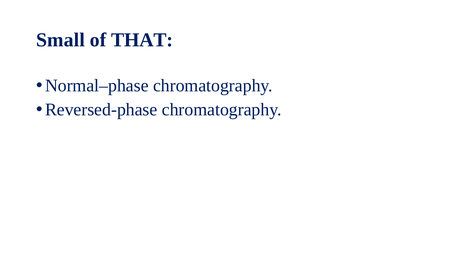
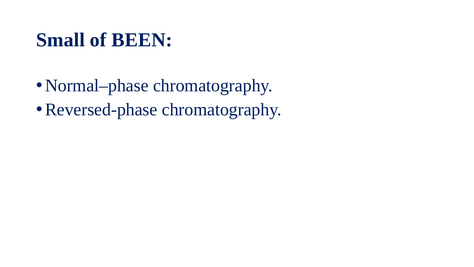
THAT: THAT -> BEEN
